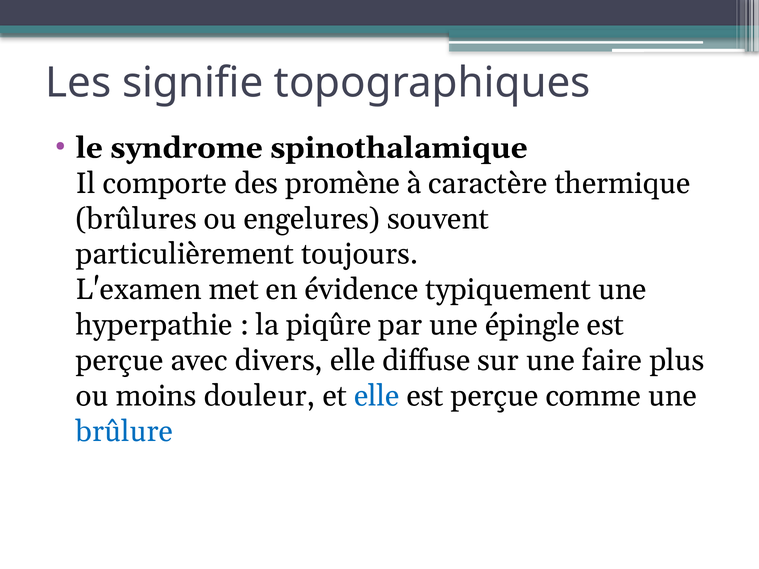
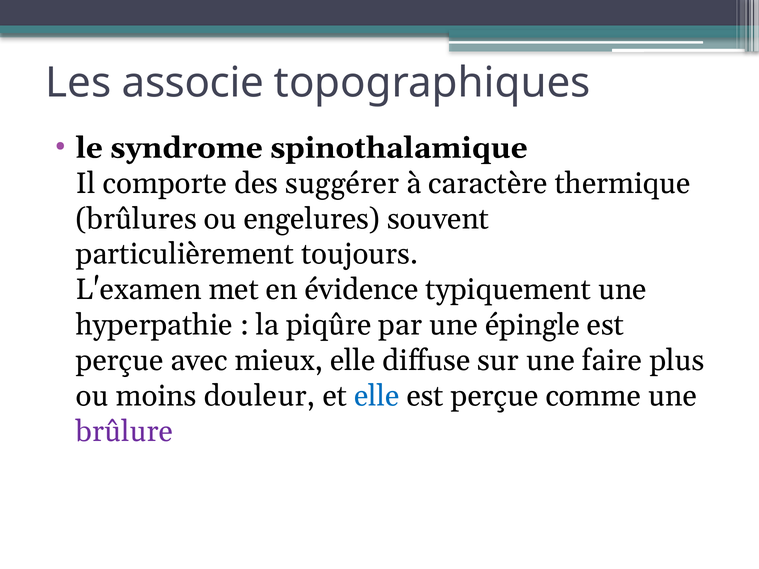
signifie: signifie -> associe
promène: promène -> suggérer
divers: divers -> mieux
brûlure colour: blue -> purple
